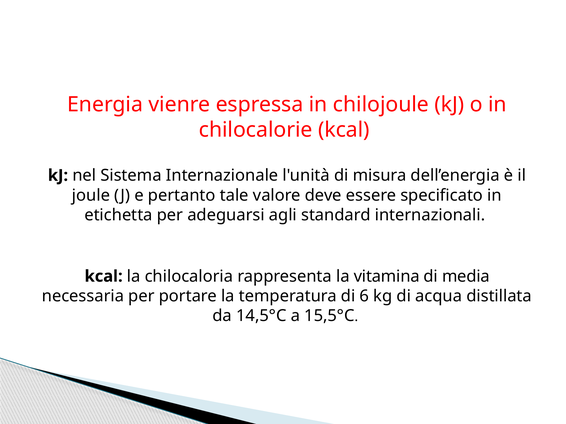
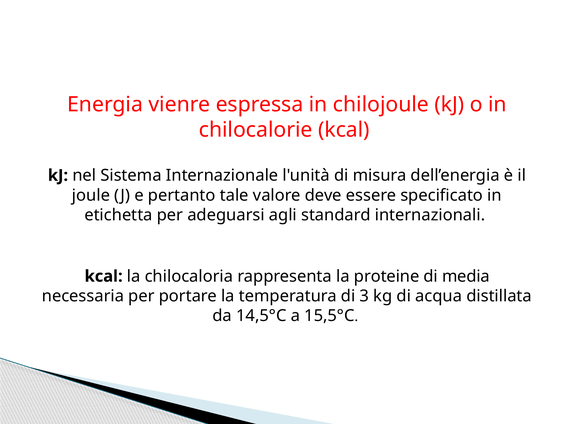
vitamina: vitamina -> proteine
6: 6 -> 3
